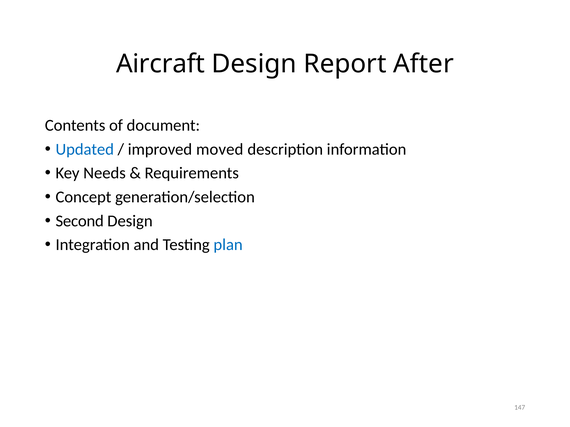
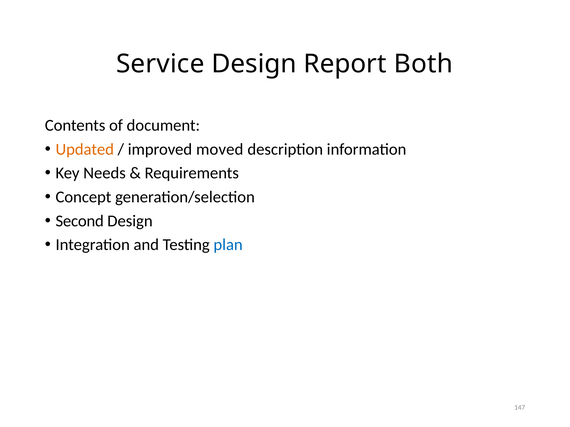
Aircraft: Aircraft -> Service
After: After -> Both
Updated colour: blue -> orange
